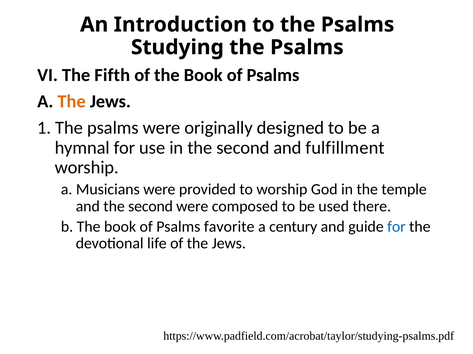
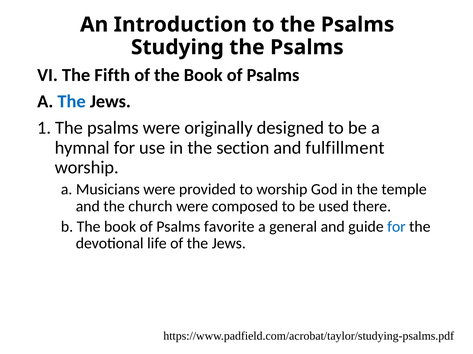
The at (72, 102) colour: orange -> blue
in the second: second -> section
and the second: second -> church
century: century -> general
